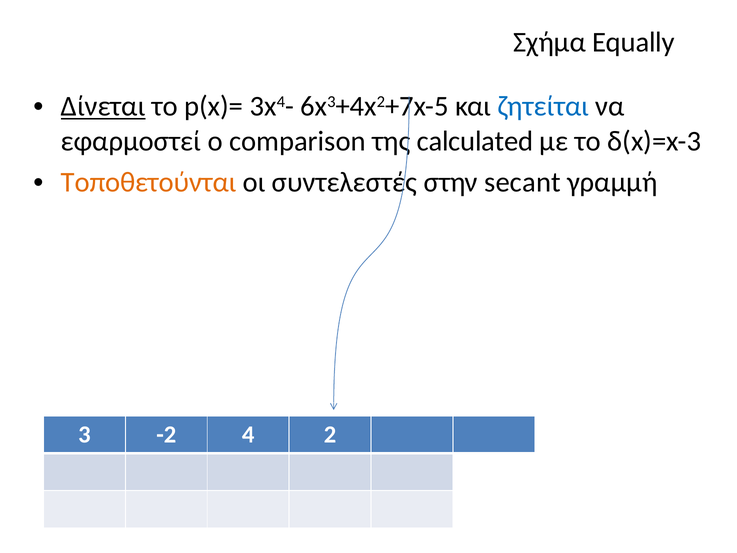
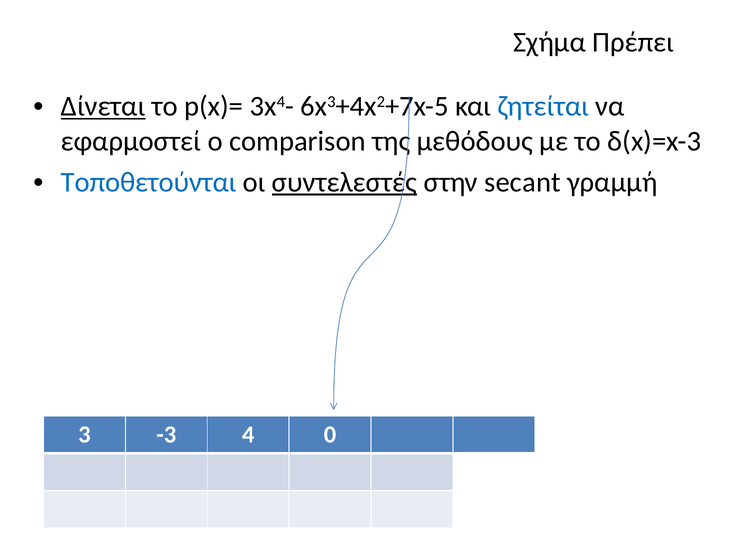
Equally: Equally -> Πρέπει
calculated: calculated -> μεθόδους
Τοποθετούνται colour: orange -> blue
συντελεστές underline: none -> present
-2: -2 -> -3
2: 2 -> 0
